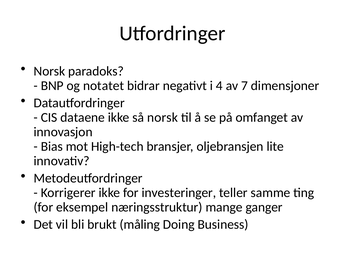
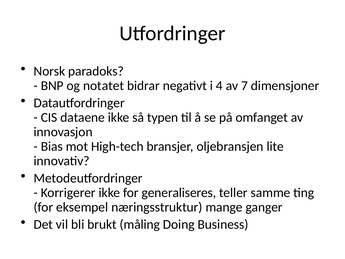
så norsk: norsk -> typen
investeringer: investeringer -> generaliseres
